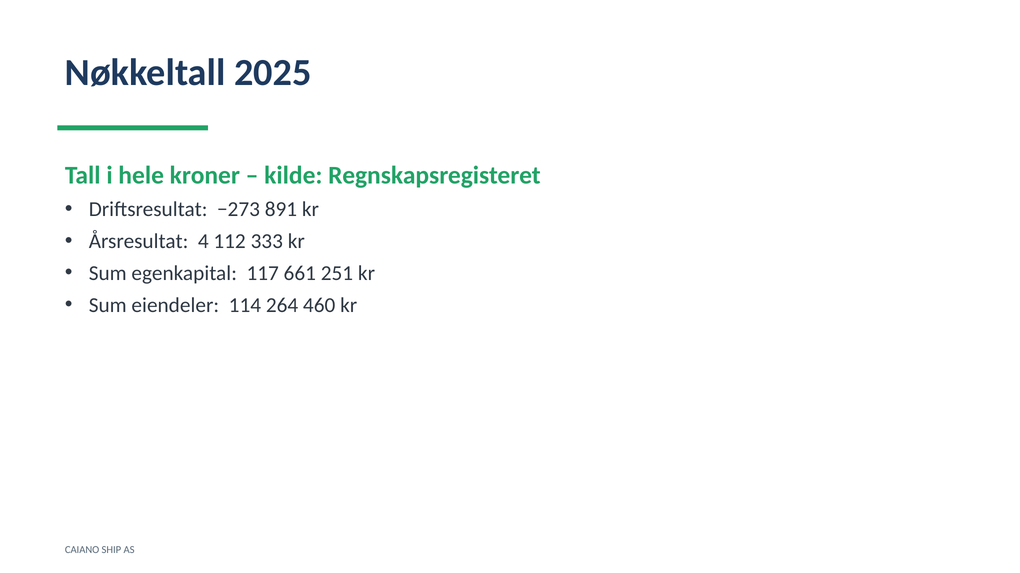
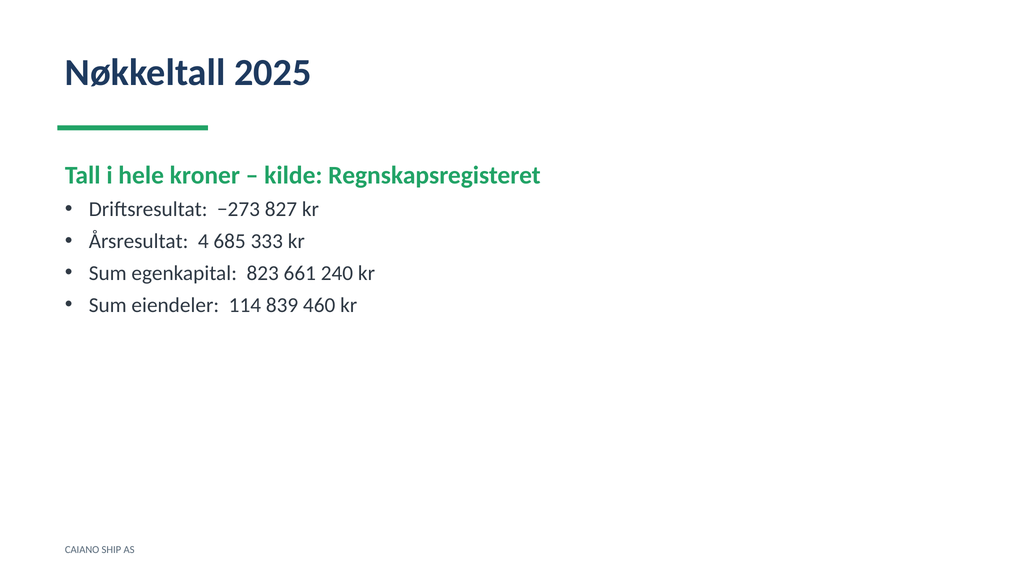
891: 891 -> 827
112: 112 -> 685
117: 117 -> 823
251: 251 -> 240
264: 264 -> 839
